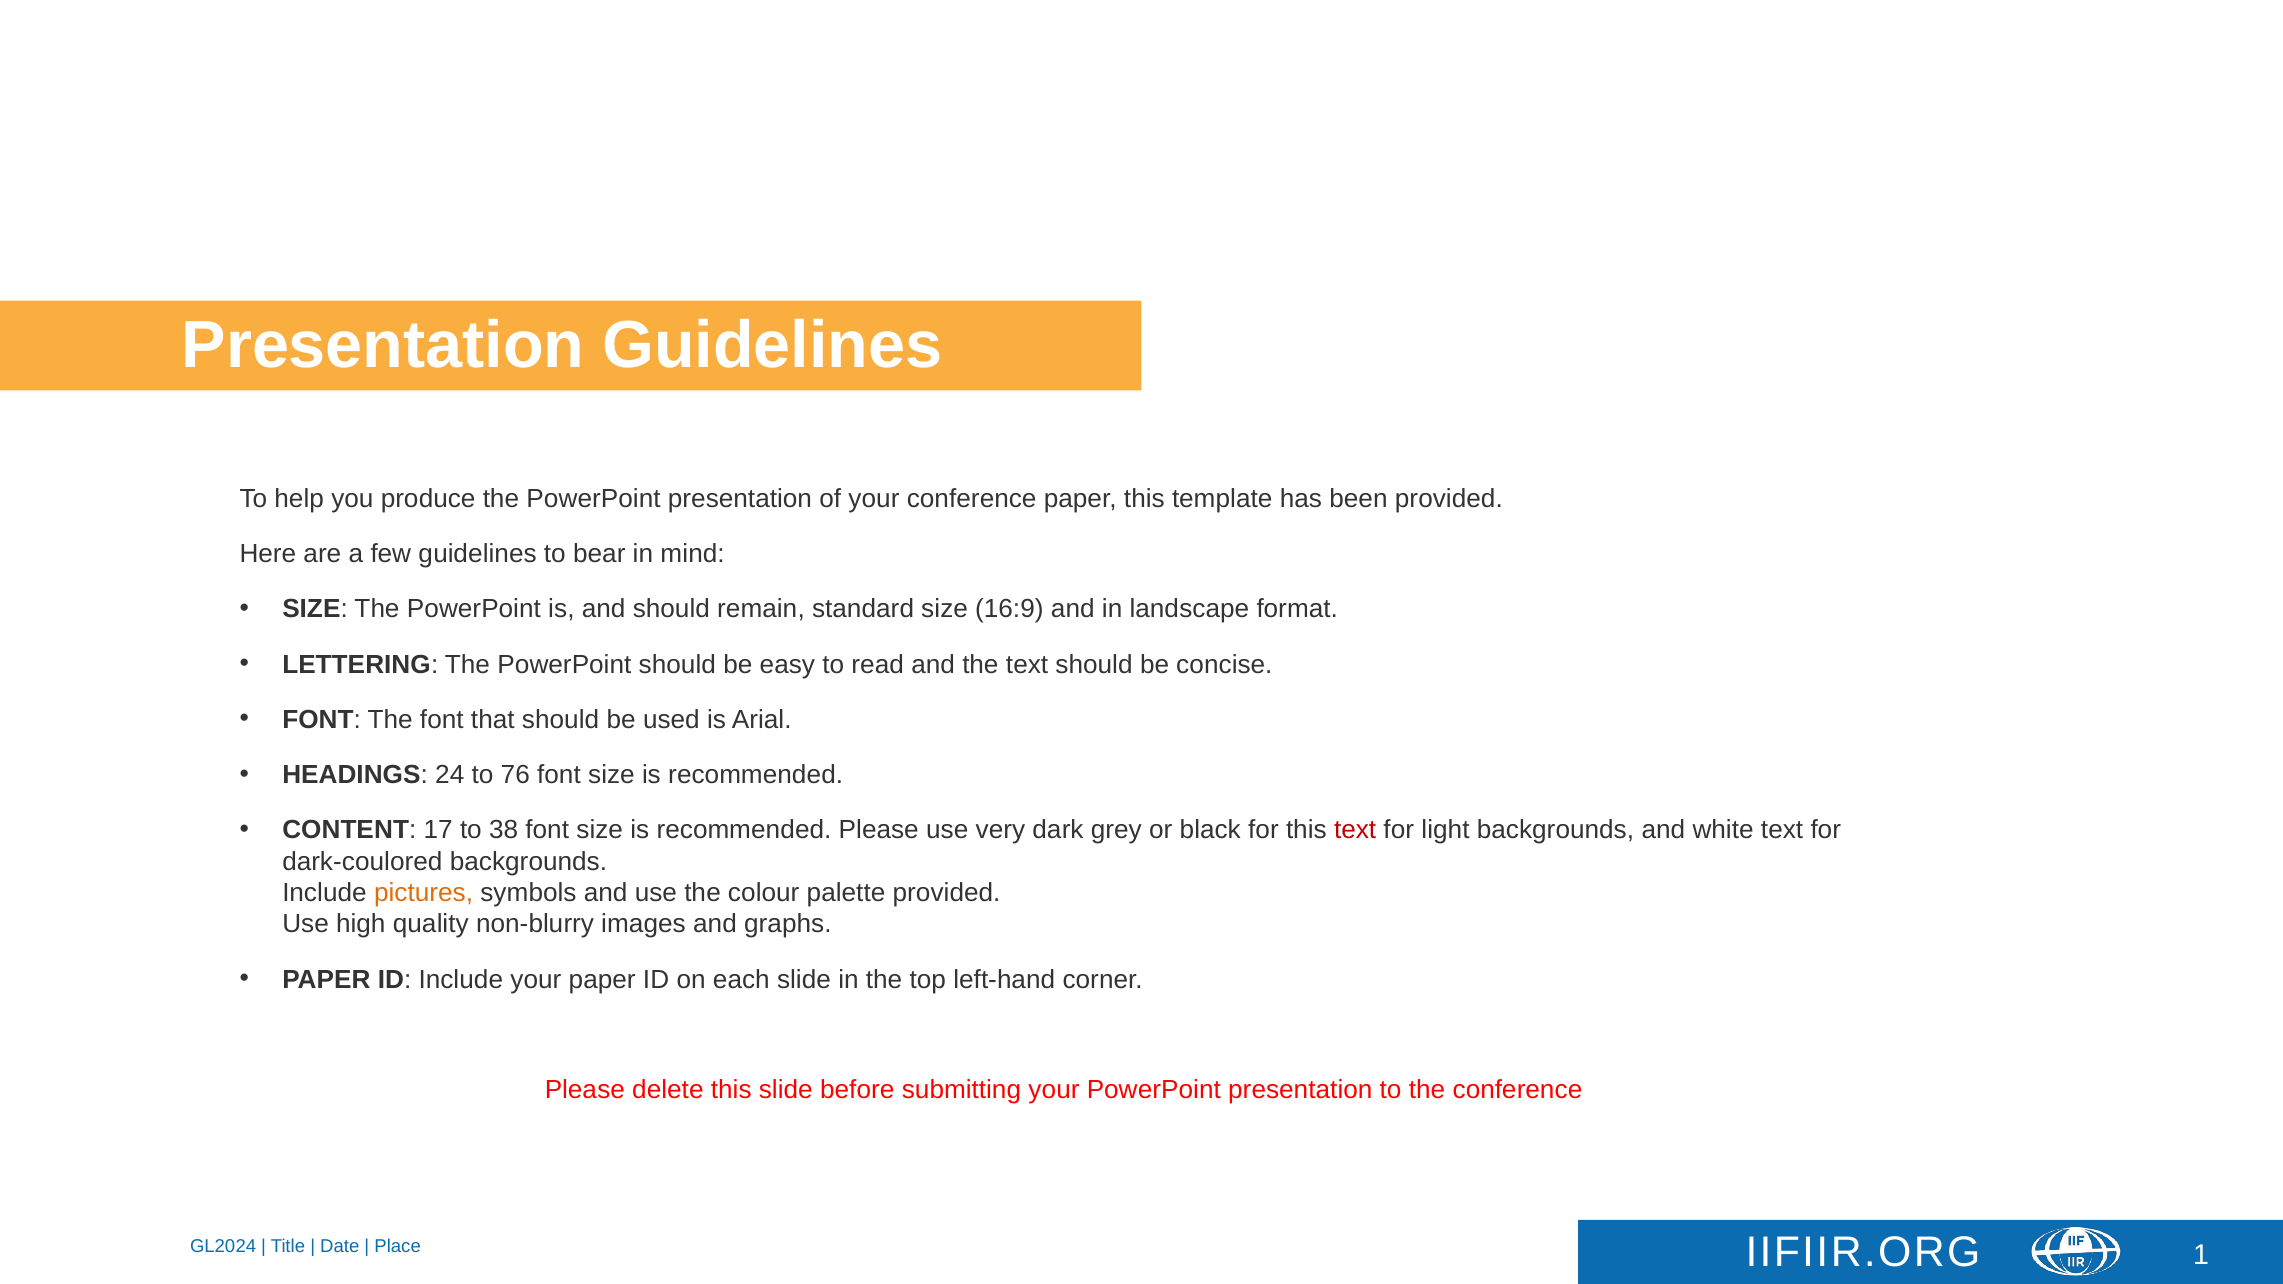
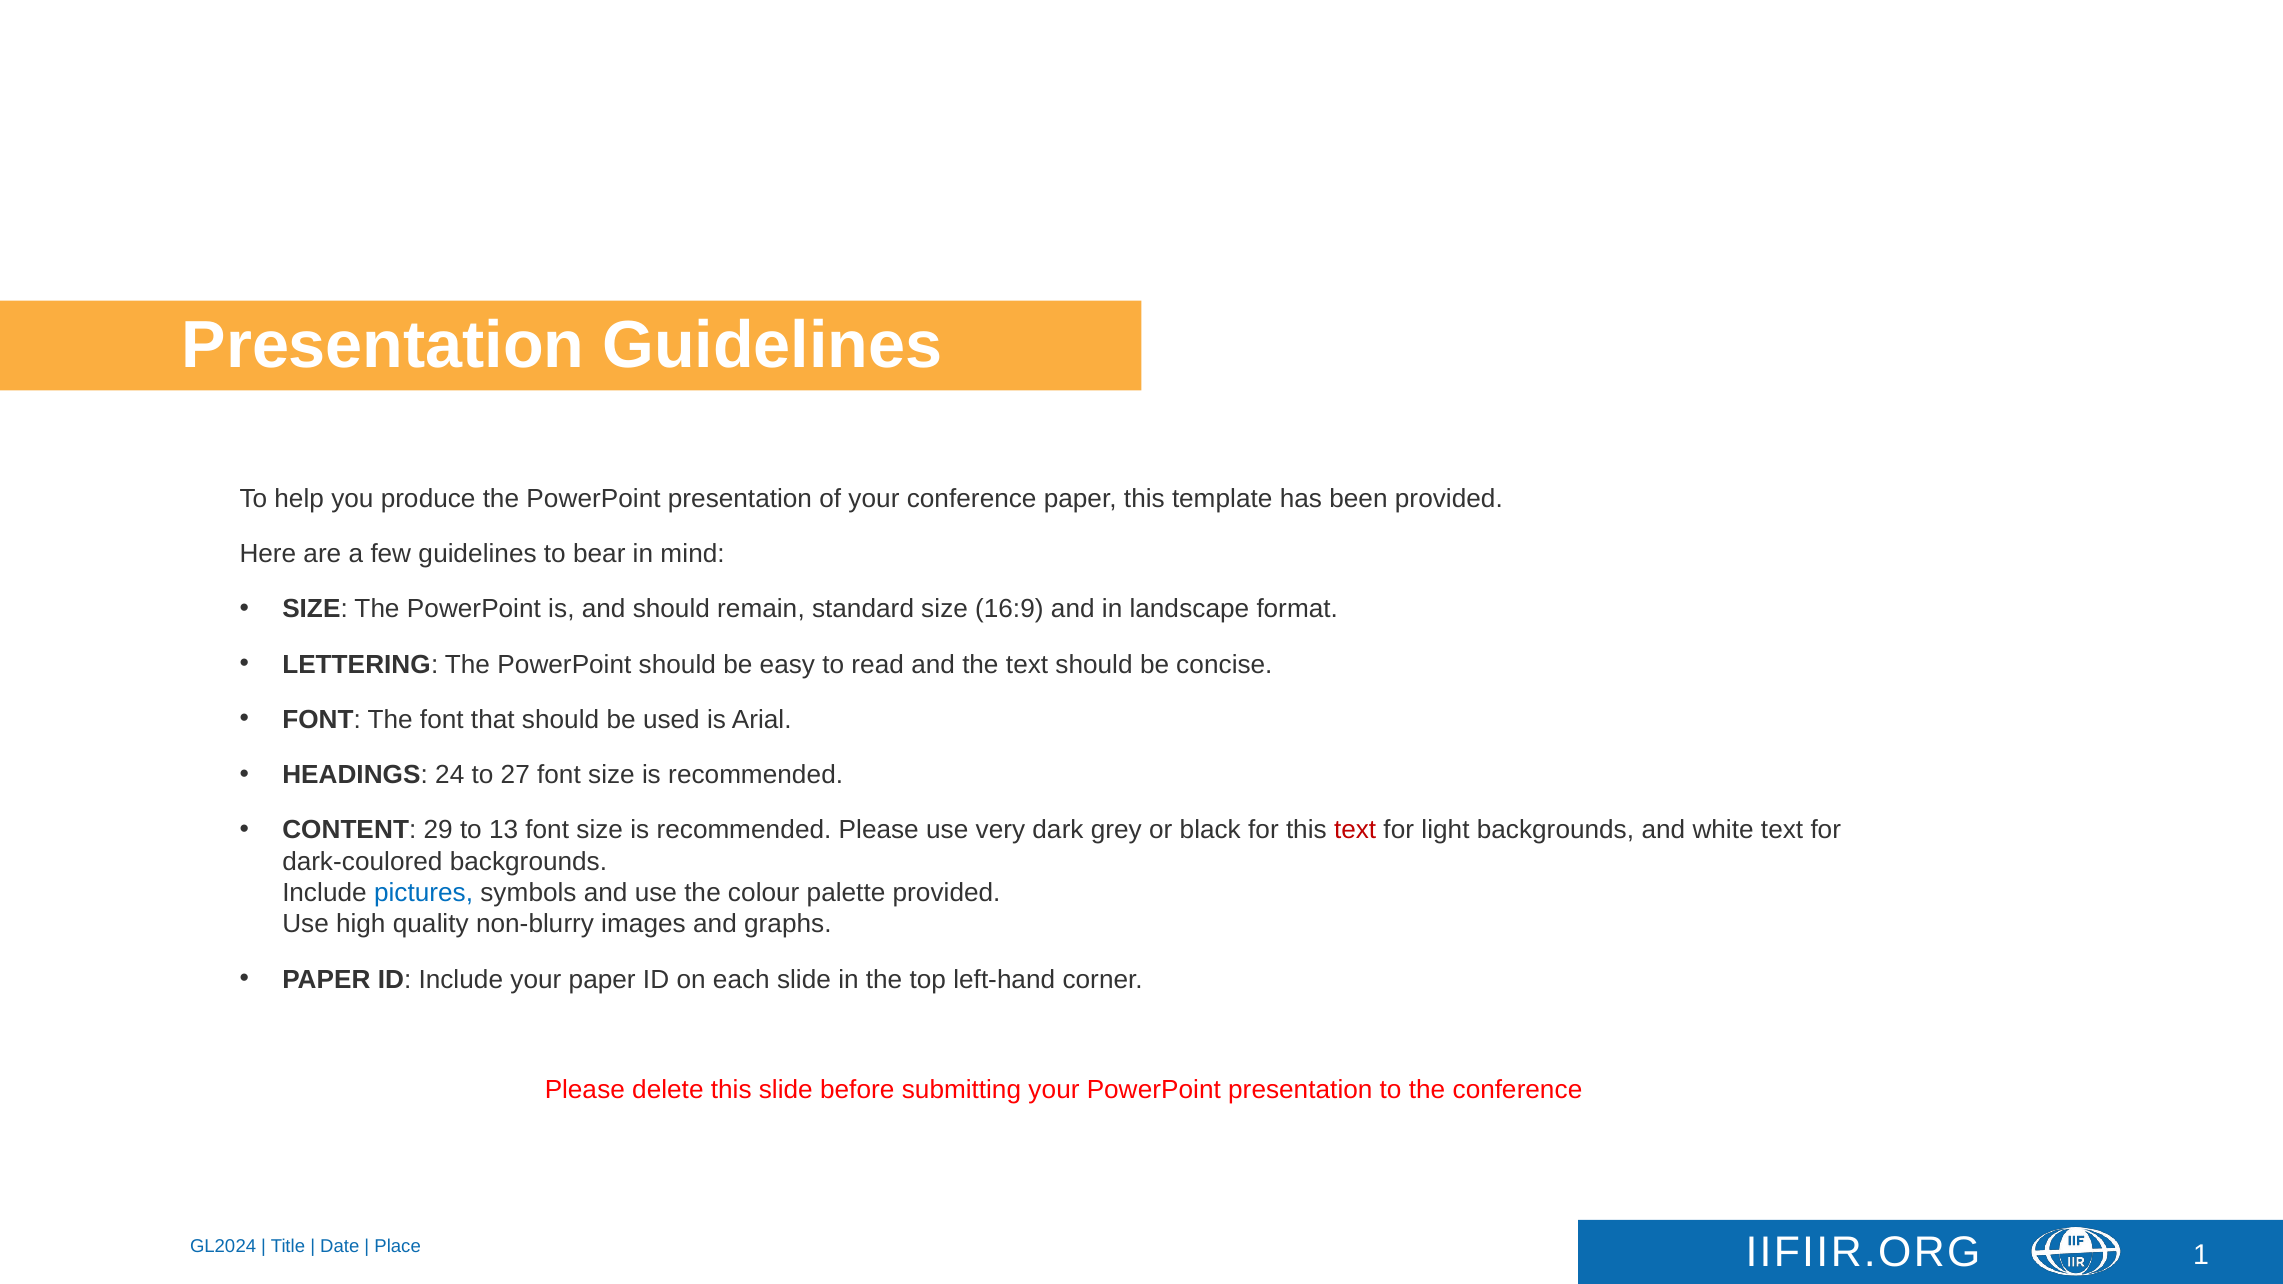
76: 76 -> 27
17: 17 -> 29
38: 38 -> 13
pictures colour: orange -> blue
